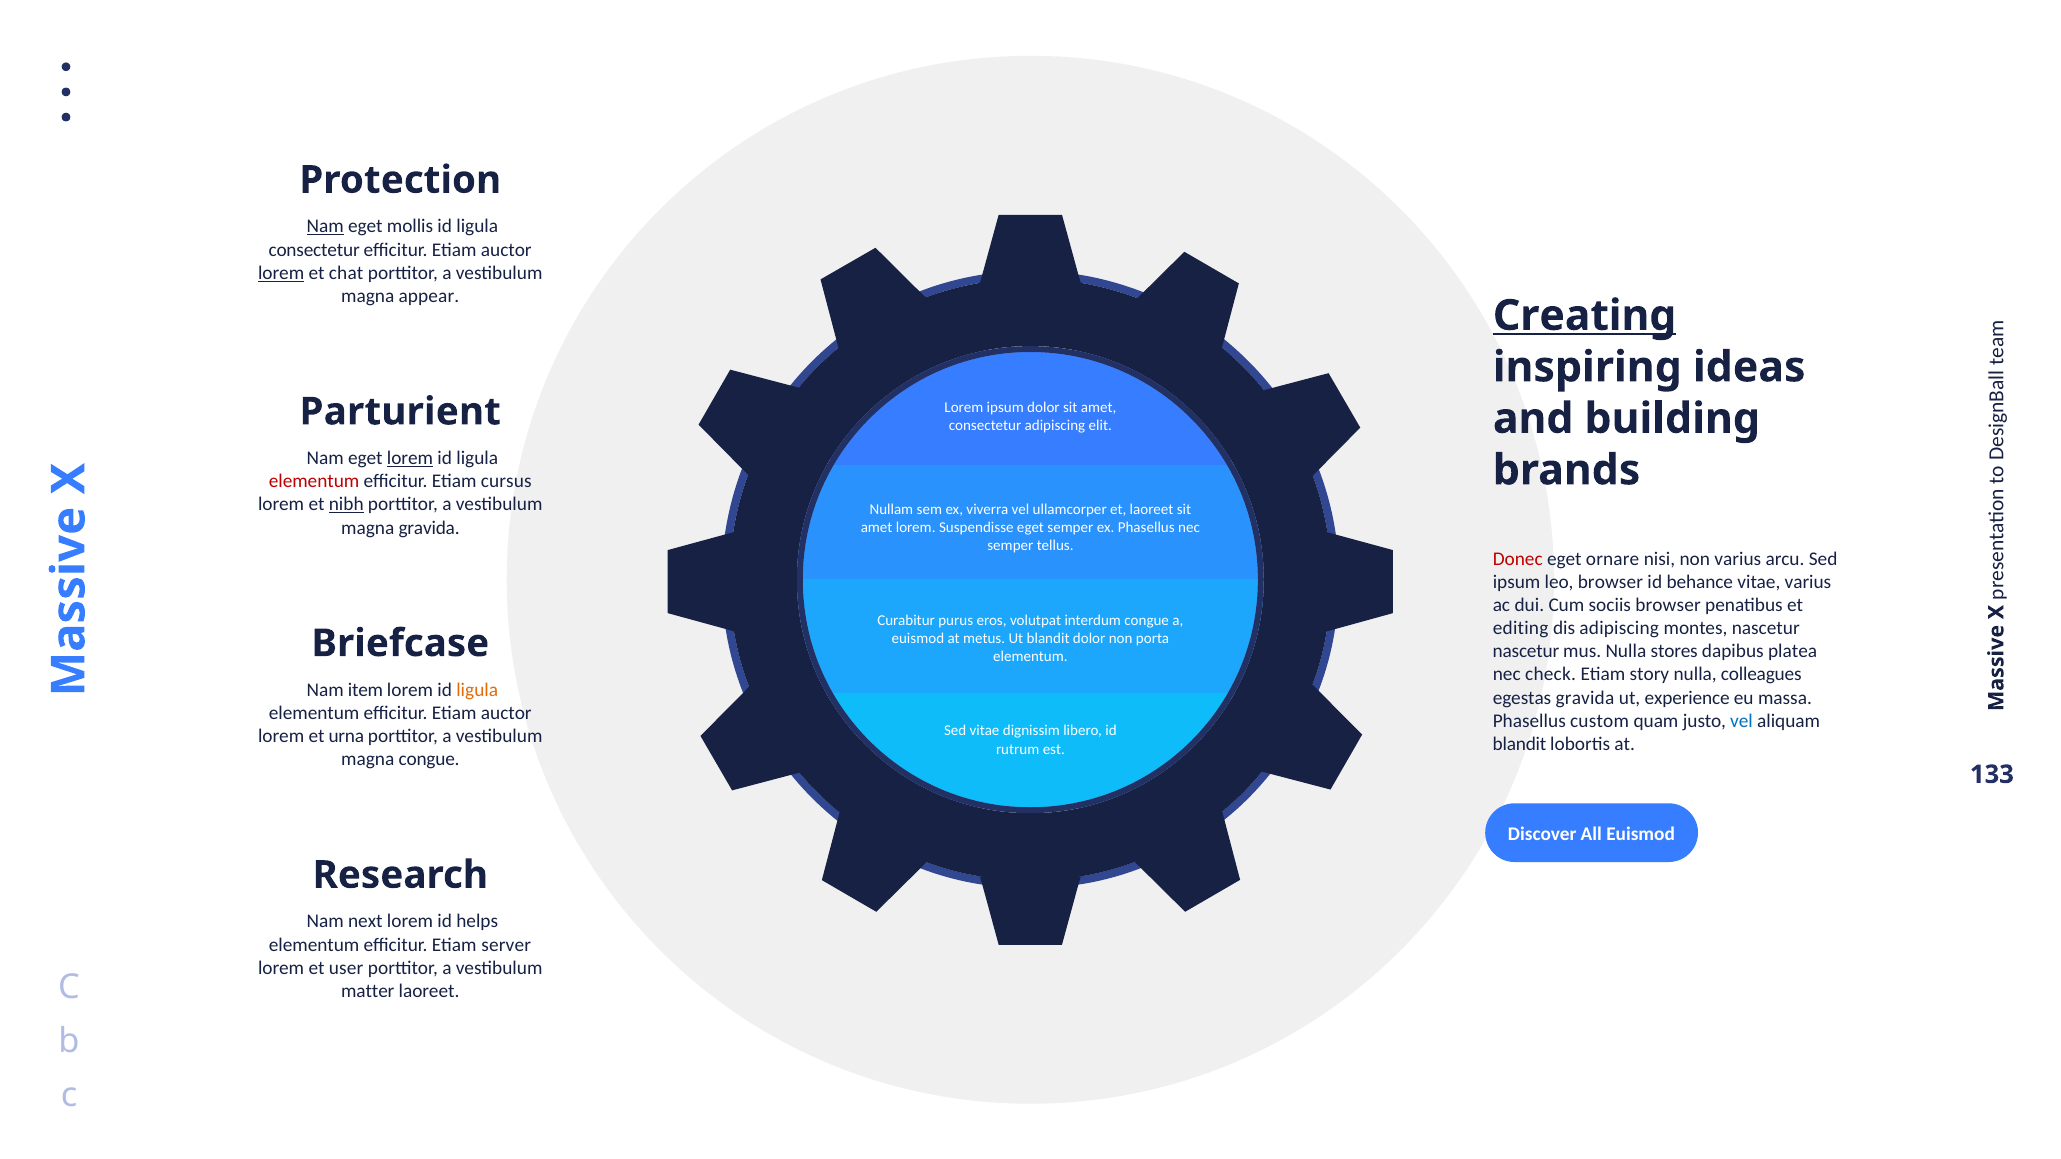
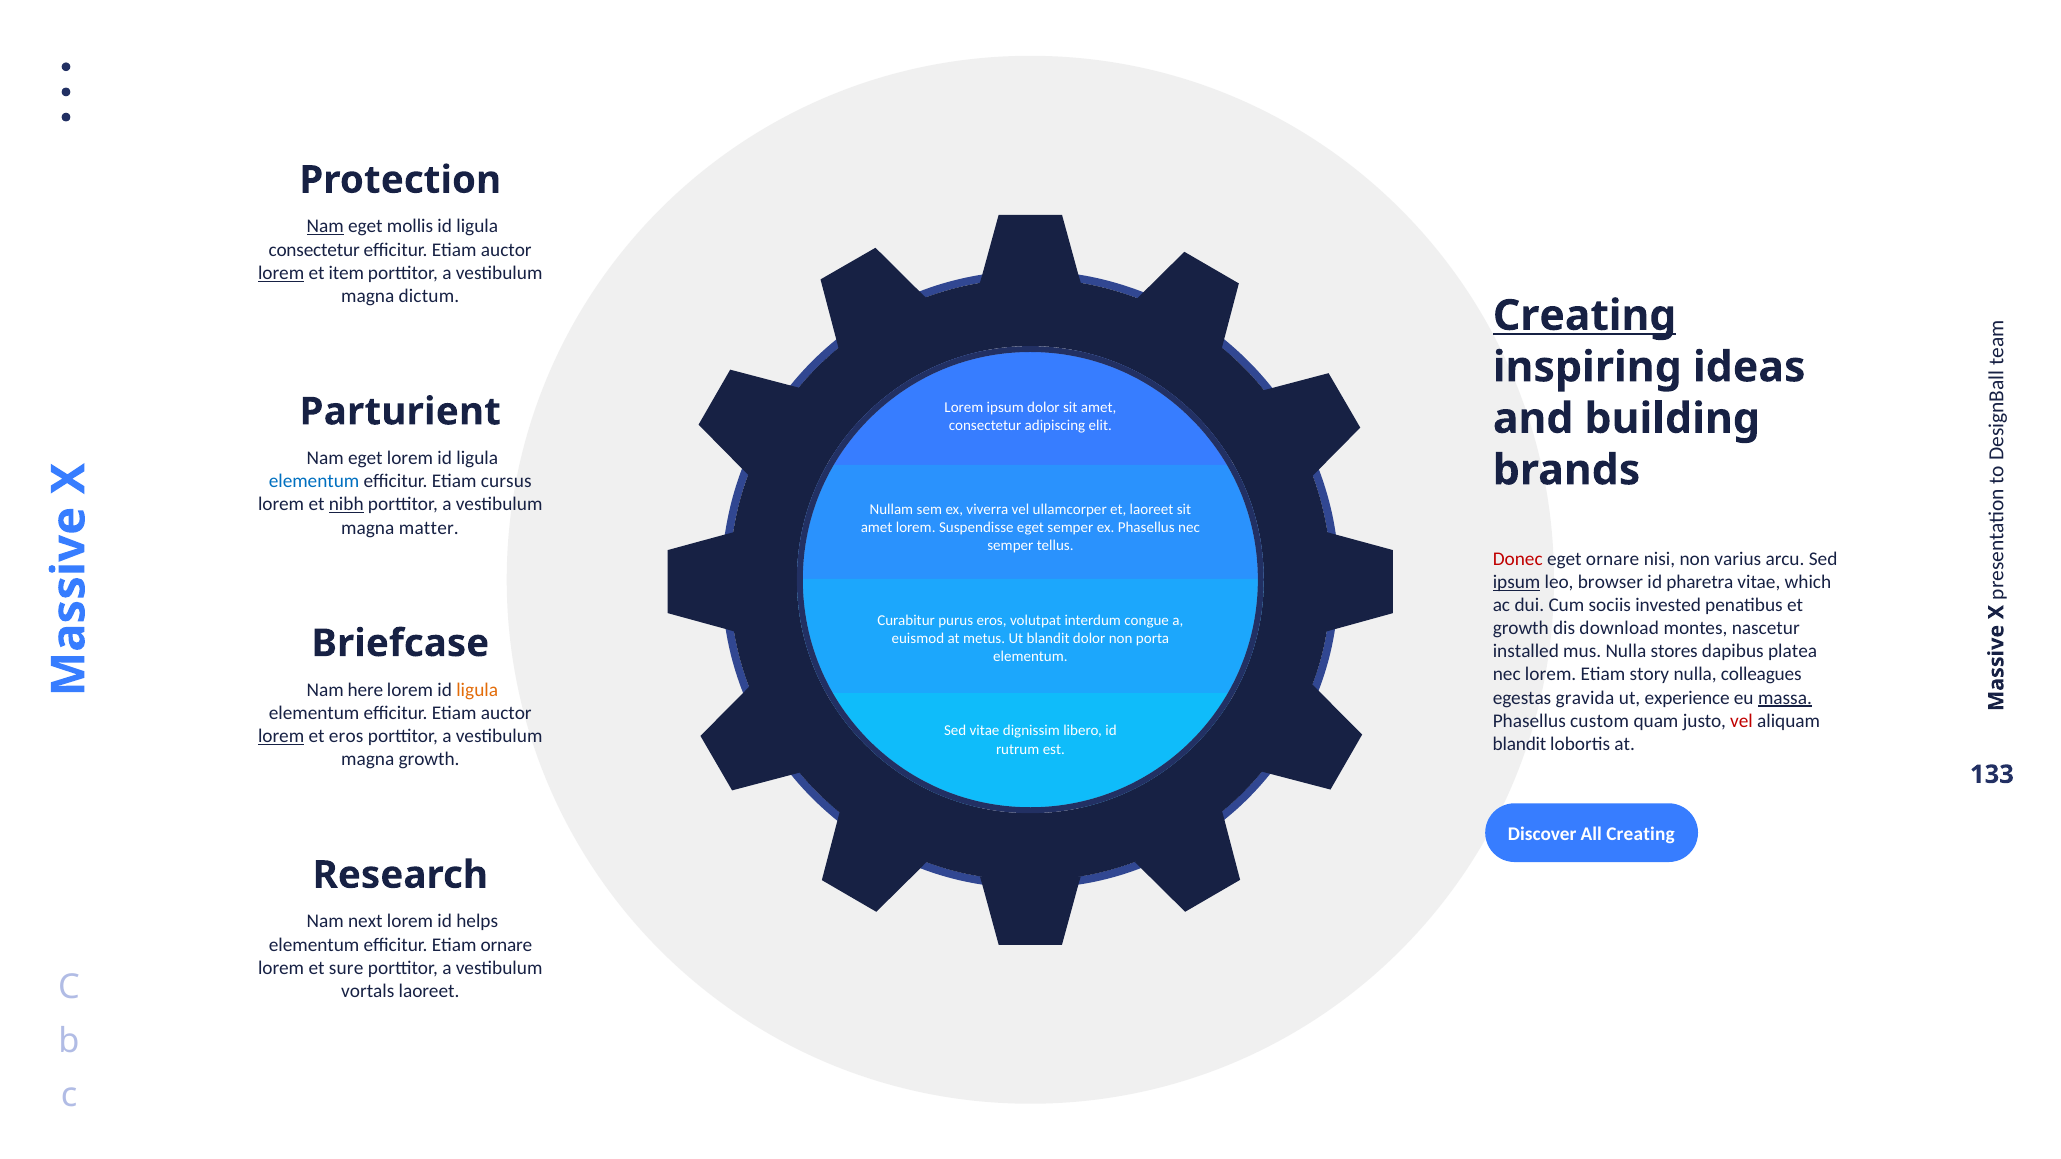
chat: chat -> item
appear: appear -> dictum
lorem at (410, 458) underline: present -> none
elementum at (314, 481) colour: red -> blue
magna gravida: gravida -> matter
ipsum at (1517, 582) underline: none -> present
behance: behance -> pharetra
vitae varius: varius -> which
sociis browser: browser -> invested
editing at (1521, 628): editing -> growth
dis adipiscing: adipiscing -> download
nascetur at (1526, 651): nascetur -> installed
nec check: check -> lorem
item: item -> here
massa underline: none -> present
vel at (1741, 721) colour: blue -> red
lorem at (281, 736) underline: none -> present
et urna: urna -> eros
magna congue: congue -> growth
All Euismod: Euismod -> Creating
Etiam server: server -> ornare
user: user -> sure
matter: matter -> vortals
